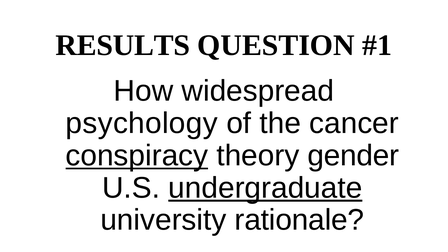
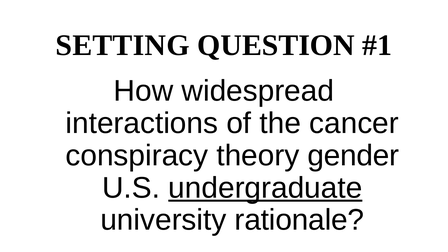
RESULTS: RESULTS -> SETTING
psychology: psychology -> interactions
conspiracy underline: present -> none
